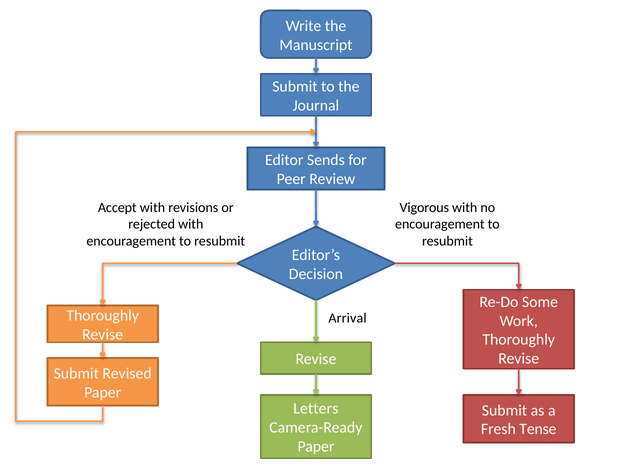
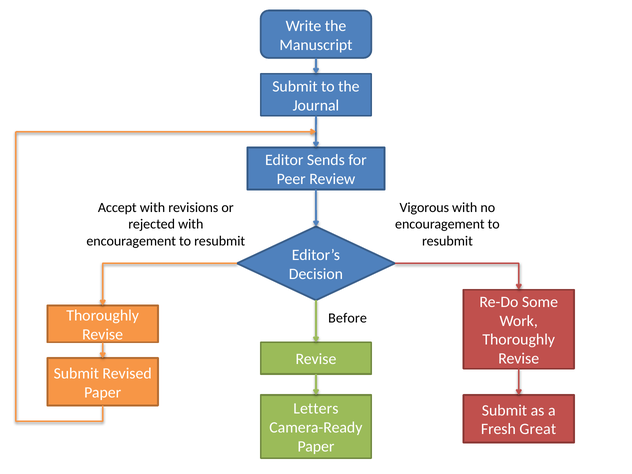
Arrival: Arrival -> Before
Tense: Tense -> Great
